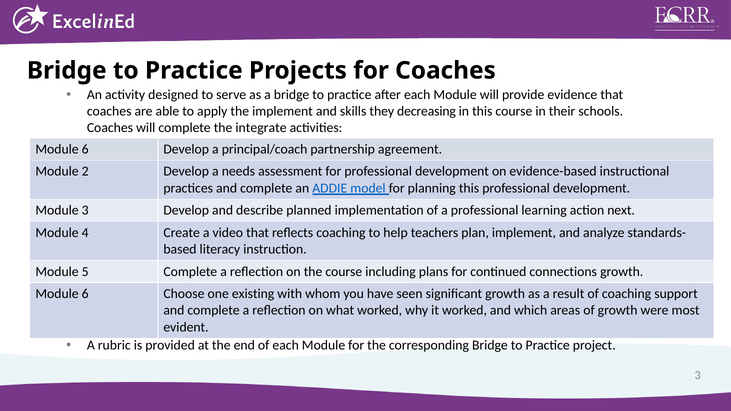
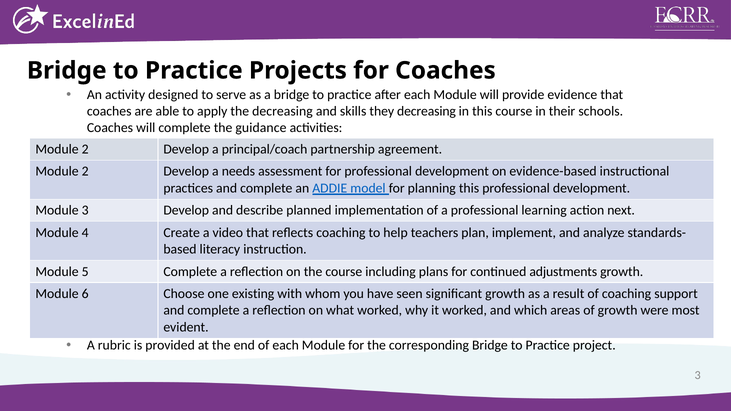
the implement: implement -> decreasing
integrate: integrate -> guidance
6 at (85, 149): 6 -> 2
connections: connections -> adjustments
